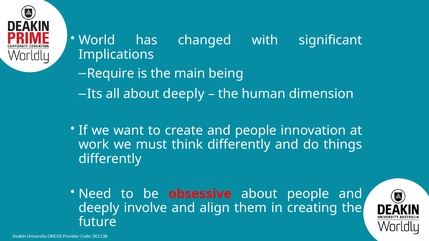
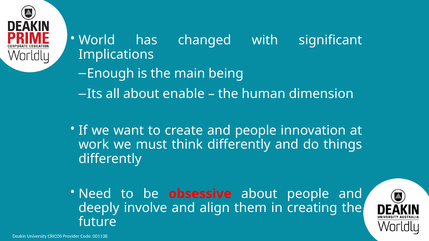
Require: Require -> Enough
about deeply: deeply -> enable
